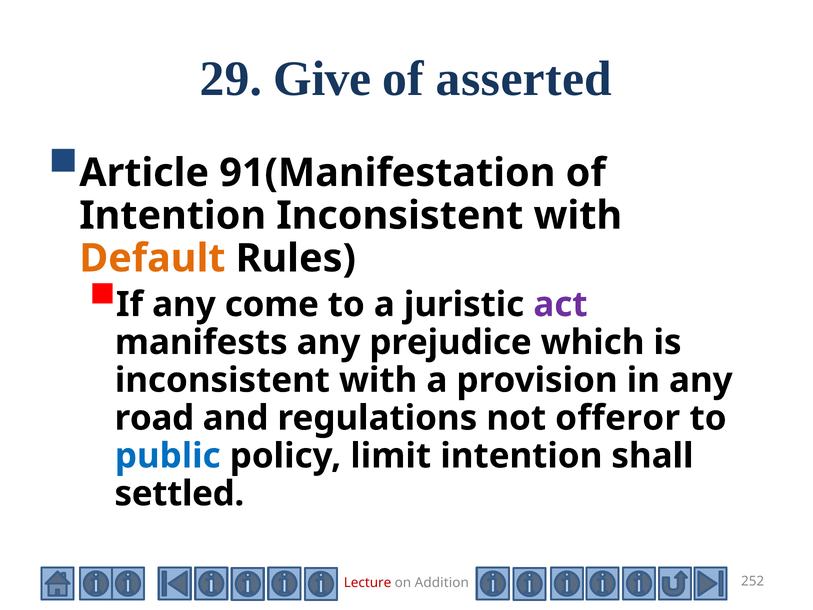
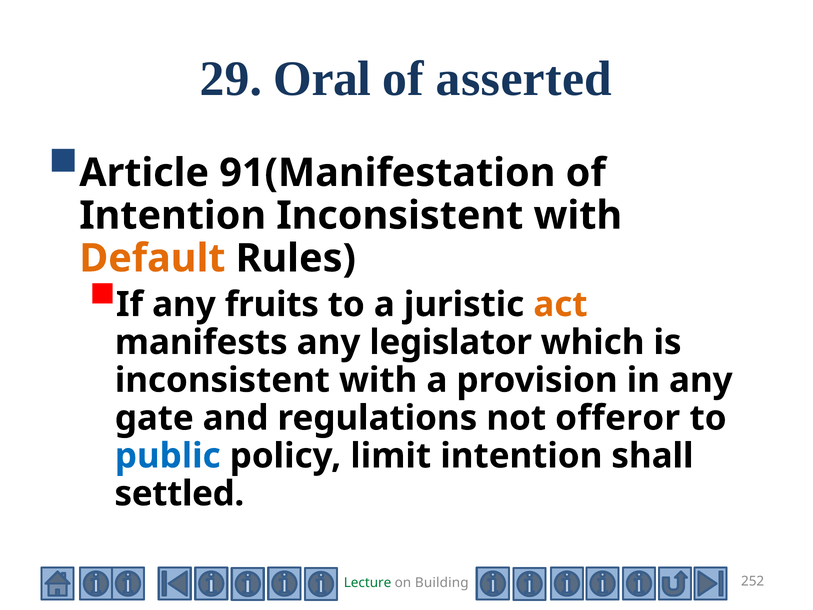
Give: Give -> Oral
come: come -> fruits
act colour: purple -> orange
prejudice: prejudice -> legislator
road: road -> gate
Lecture colour: red -> green
Addition: Addition -> Building
